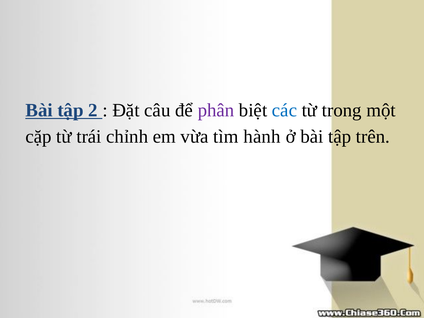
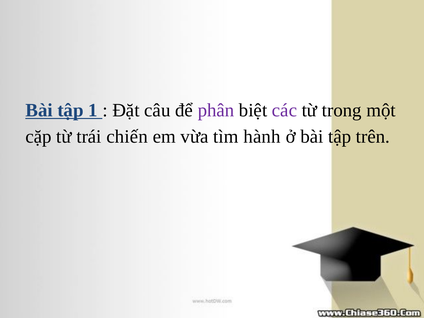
2: 2 -> 1
các colour: blue -> purple
chỉnh: chỉnh -> chiến
